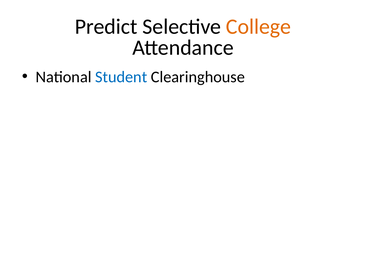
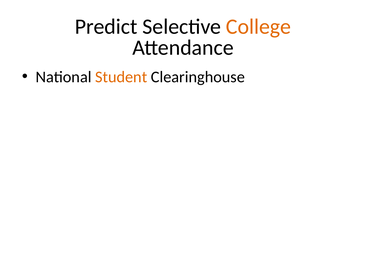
Student colour: blue -> orange
